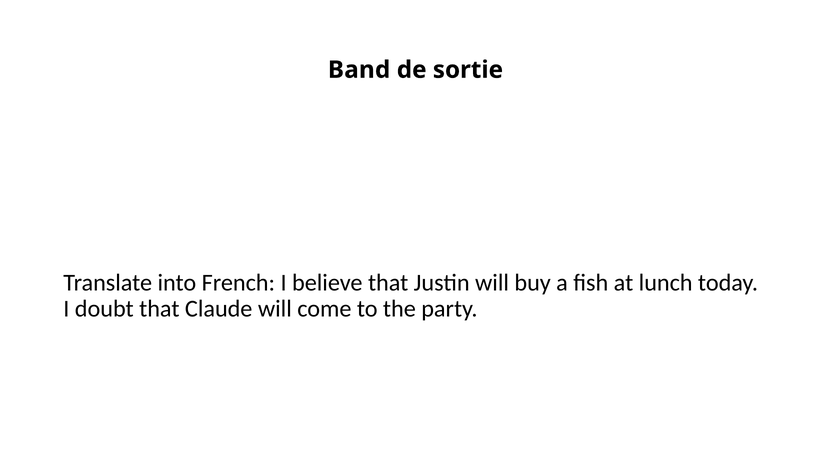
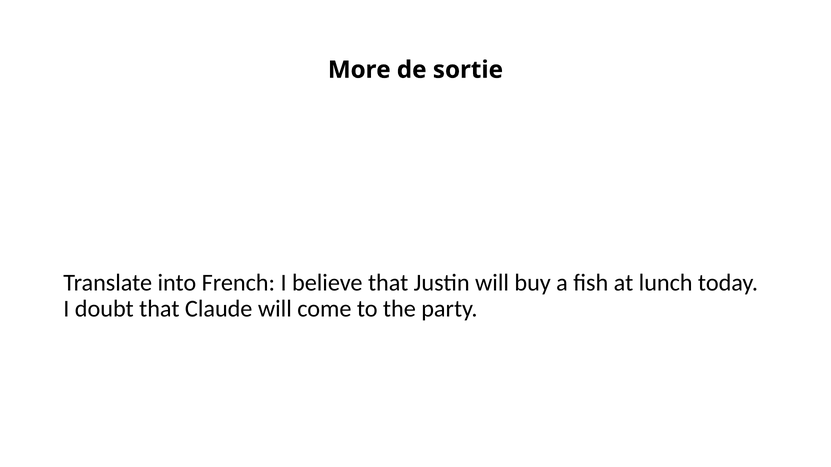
Band: Band -> More
